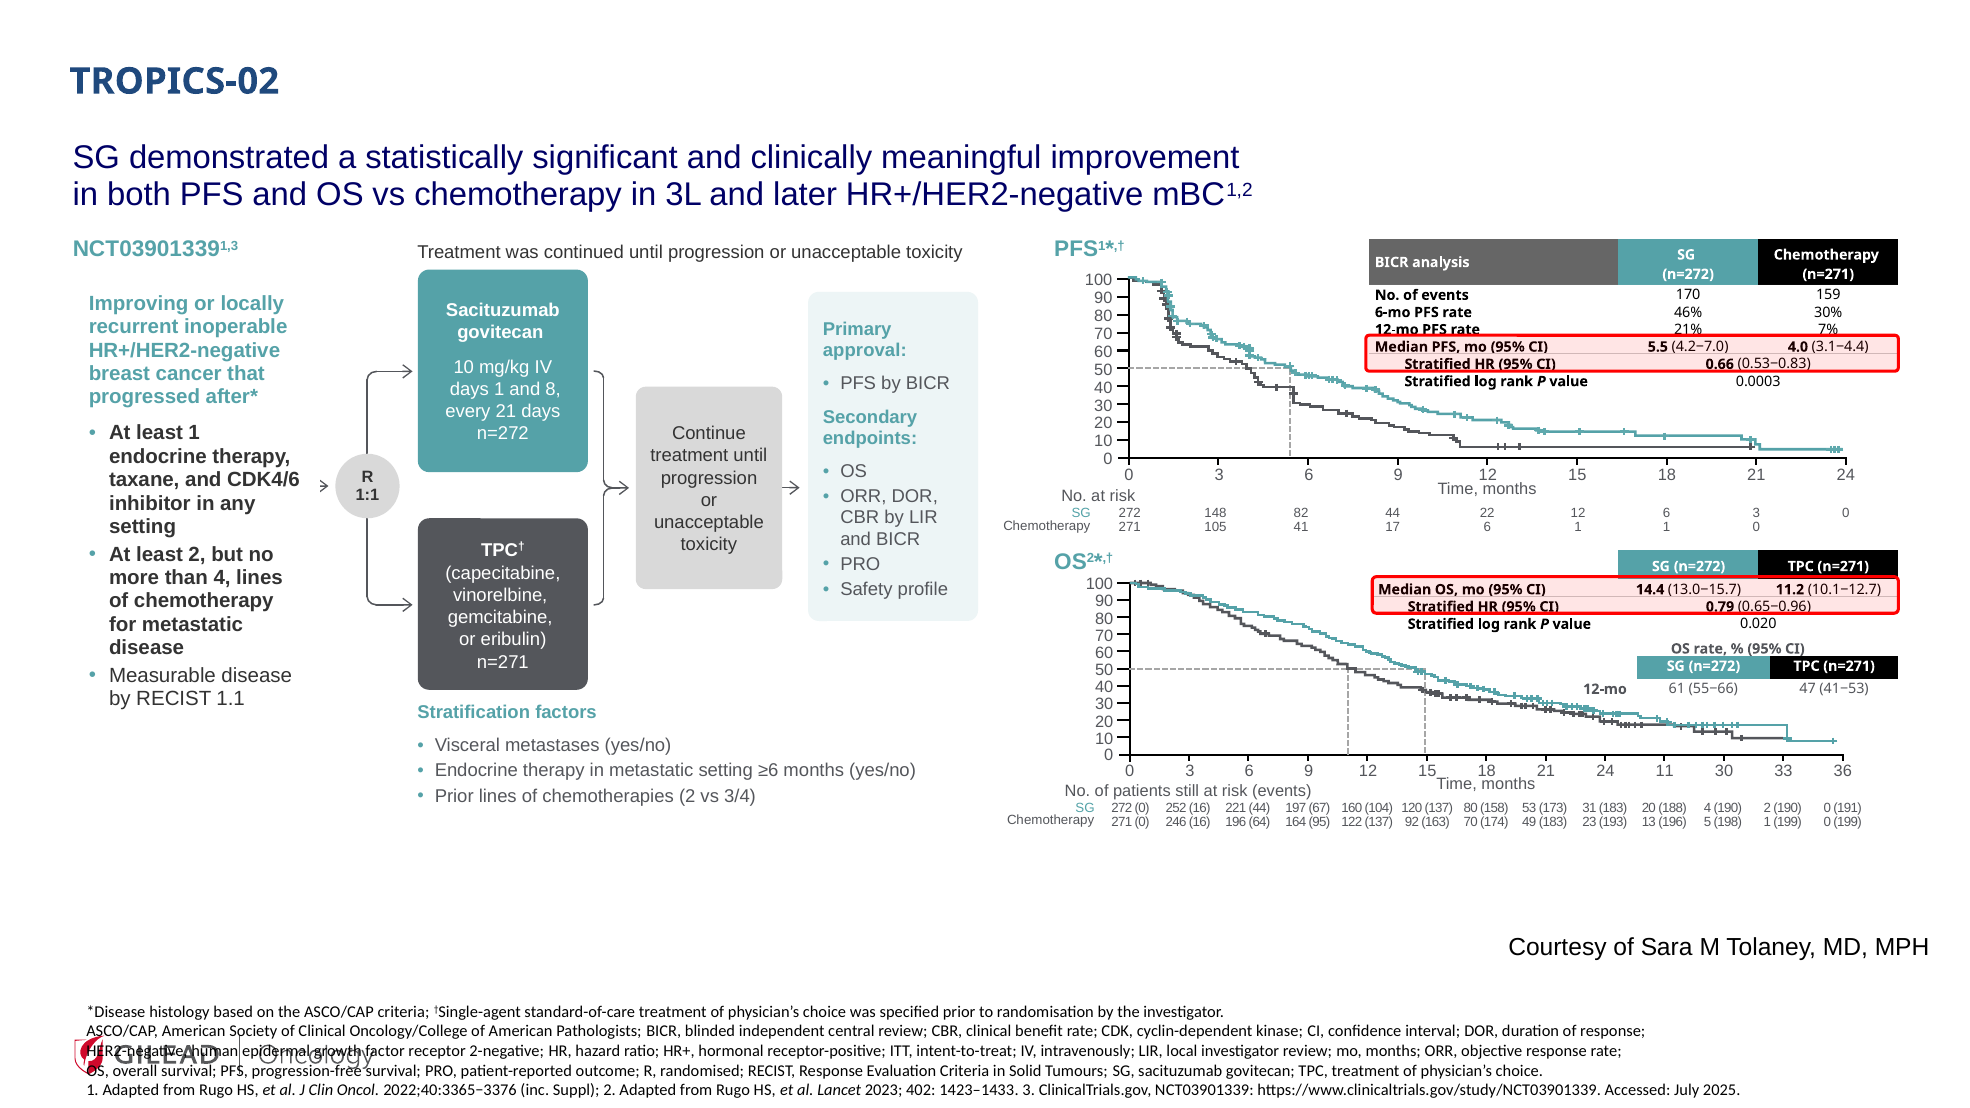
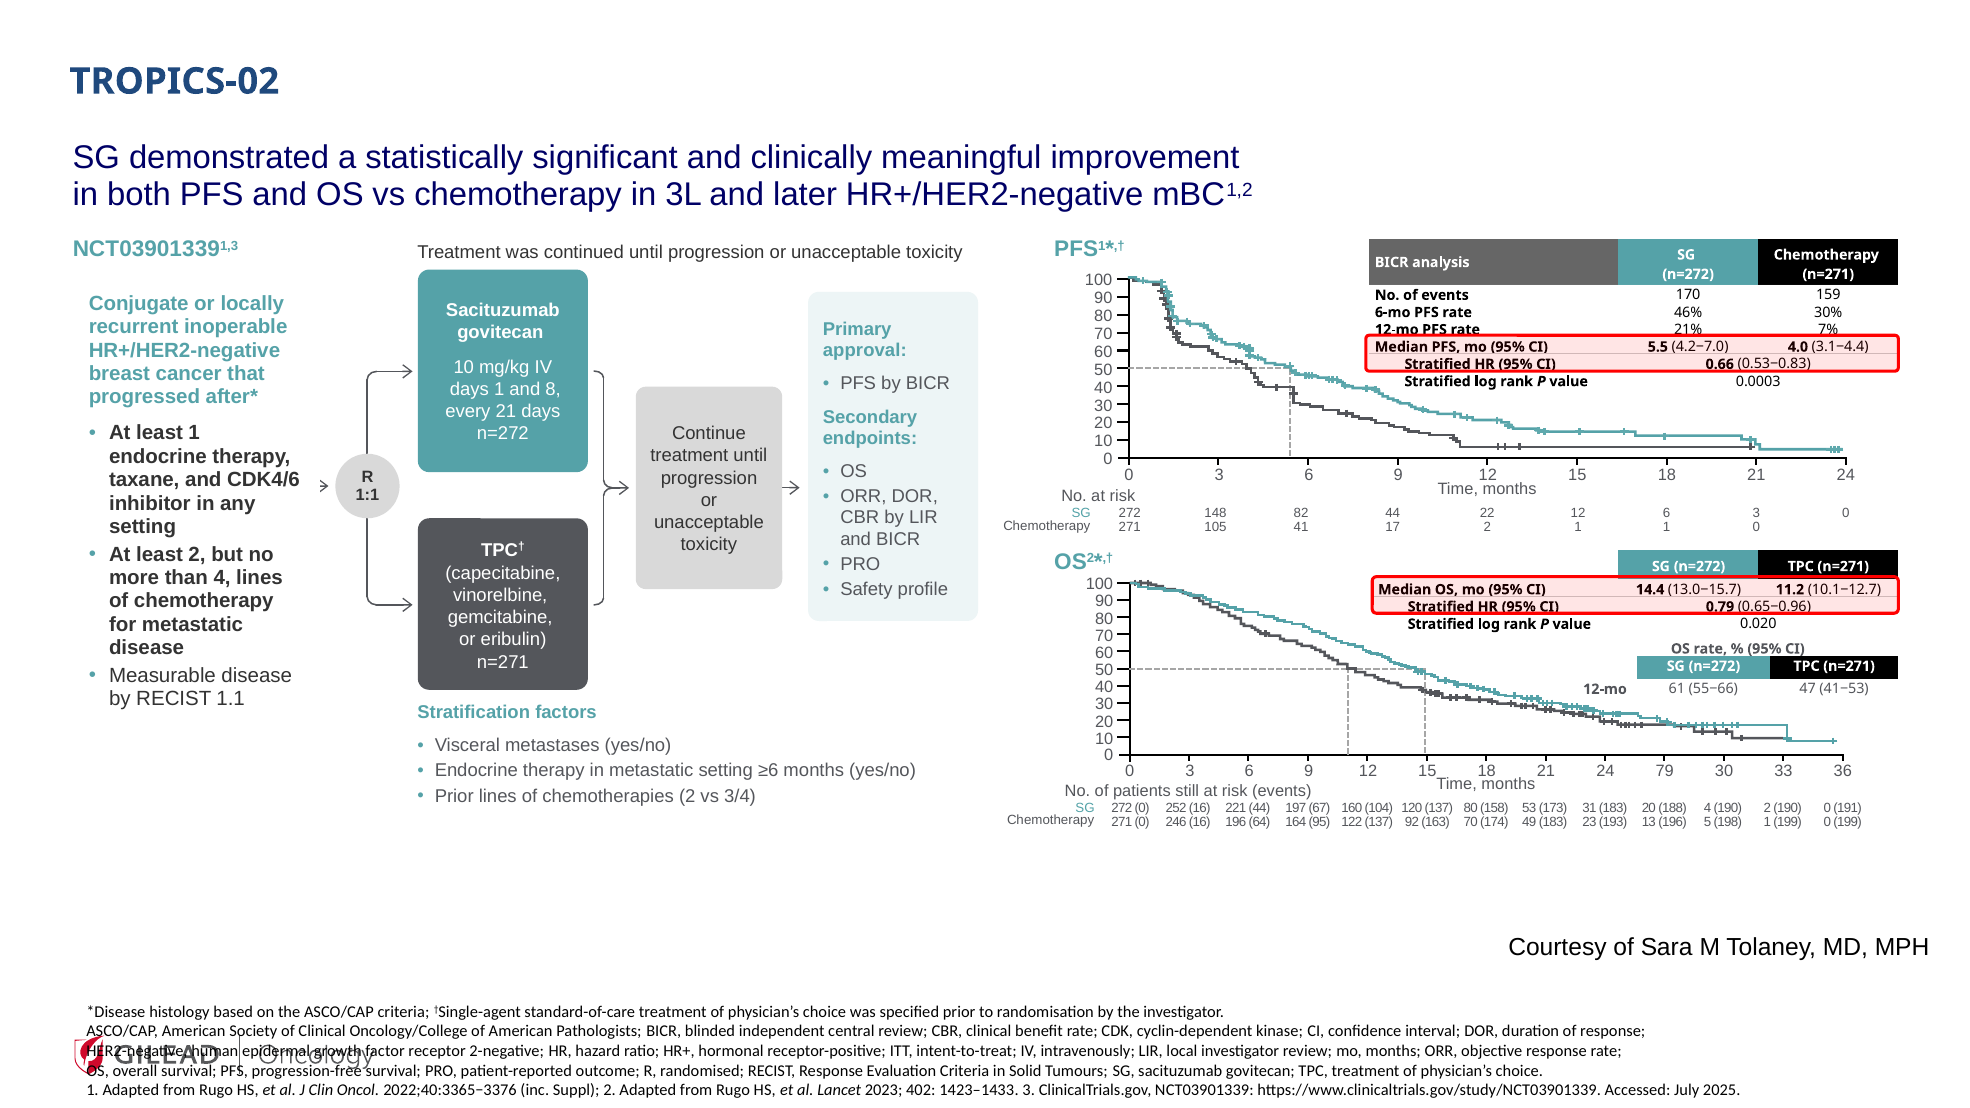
Improving: Improving -> Conjugate
17 6: 6 -> 2
11: 11 -> 79
